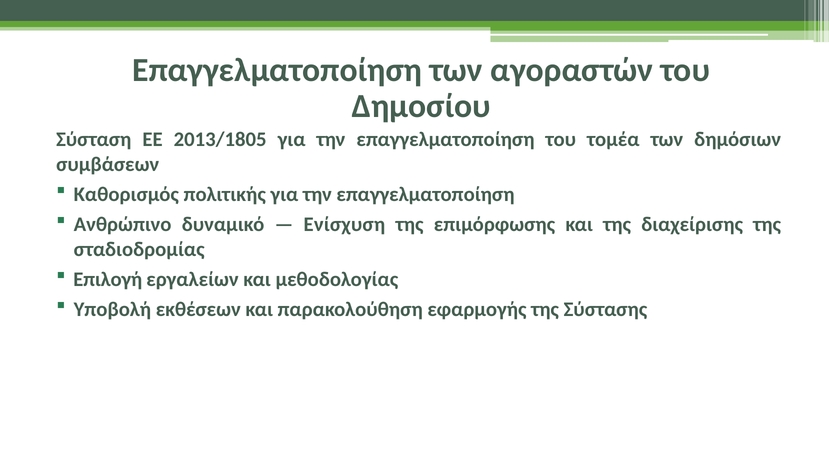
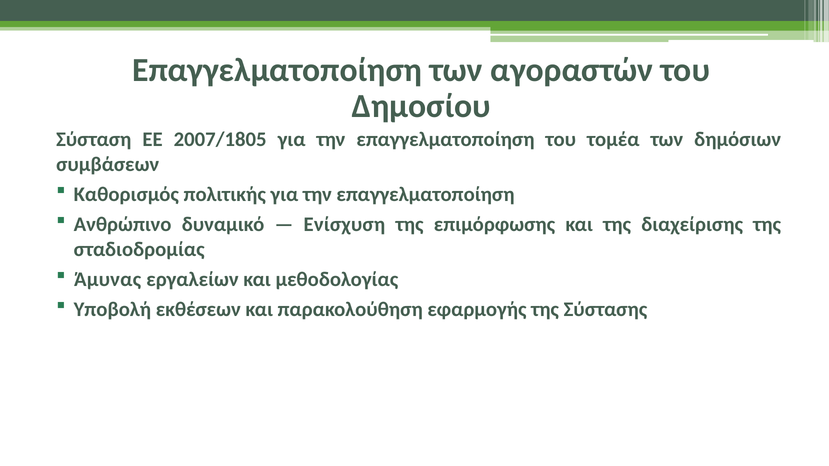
2013/1805: 2013/1805 -> 2007/1805
Επιλογή: Επιλογή -> Άμυνας
